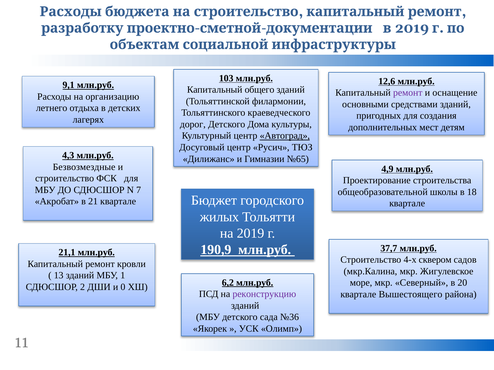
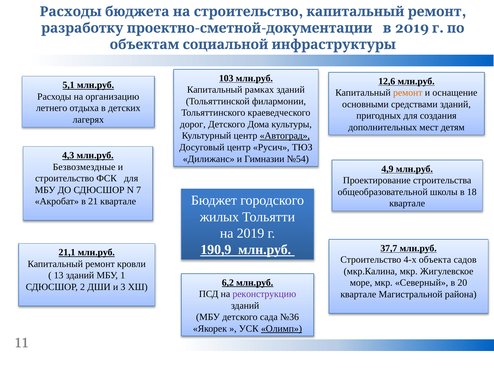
9,1: 9,1 -> 5,1
общего: общего -> рамках
ремонт at (408, 93) colour: purple -> orange
№65: №65 -> №54
сквером: сквером -> объекта
0: 0 -> 3
Вышестоящего: Вышестоящего -> Магистральной
Олимп underline: none -> present
